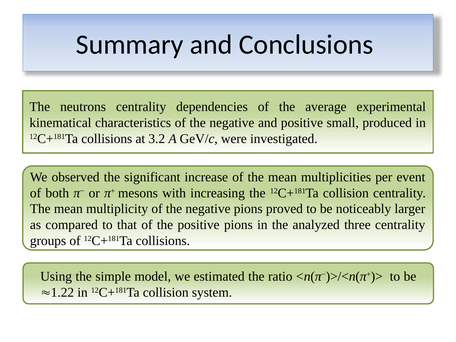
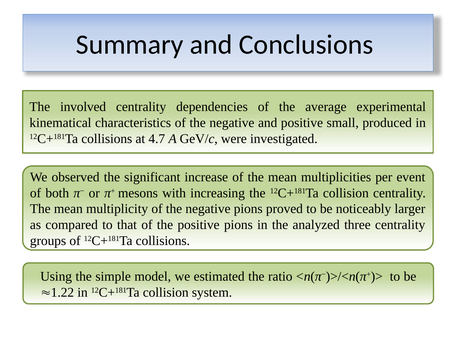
neutrons: neutrons -> involved
3.2: 3.2 -> 4.7
